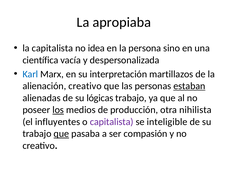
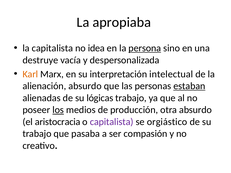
persona underline: none -> present
científica: científica -> destruye
Karl colour: blue -> orange
martillazos: martillazos -> intelectual
alienación creativo: creativo -> absurdo
otra nihilista: nihilista -> absurdo
influyentes: influyentes -> aristocracia
inteligible: inteligible -> orgiástico
que at (61, 134) underline: present -> none
